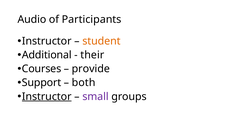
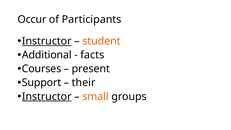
Audio: Audio -> Occur
Instructor at (47, 41) underline: none -> present
their: their -> facts
provide: provide -> present
both: both -> their
small colour: purple -> orange
